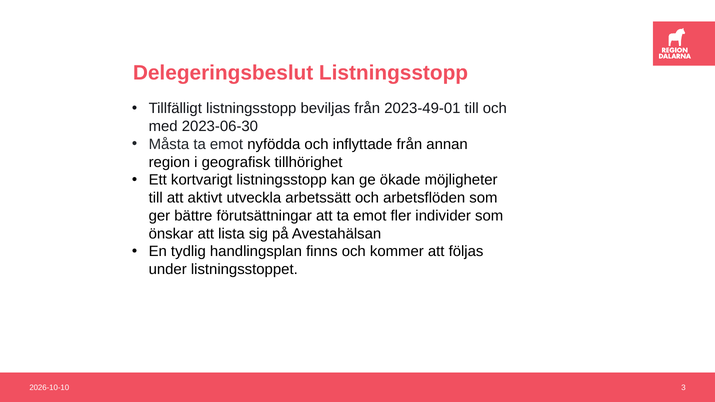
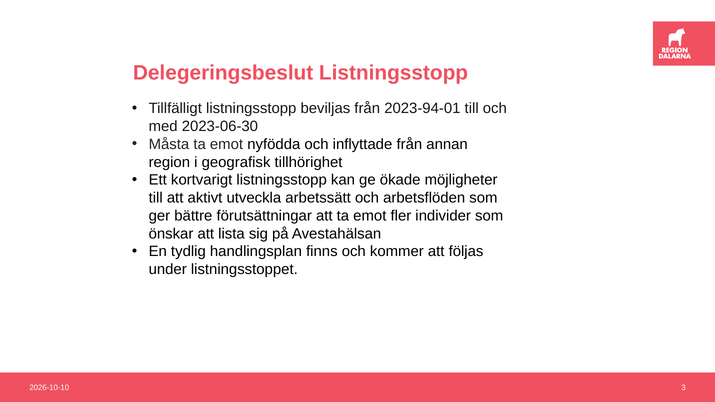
2023-49-01: 2023-49-01 -> 2023-94-01
